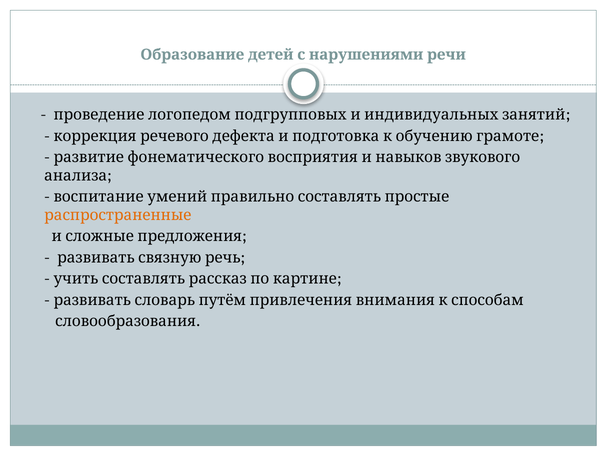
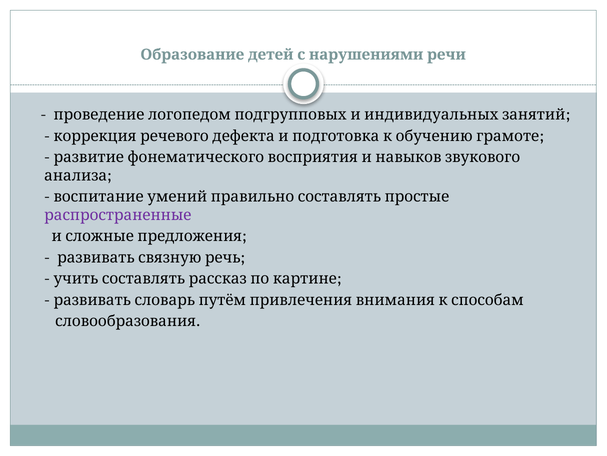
распространенные colour: orange -> purple
